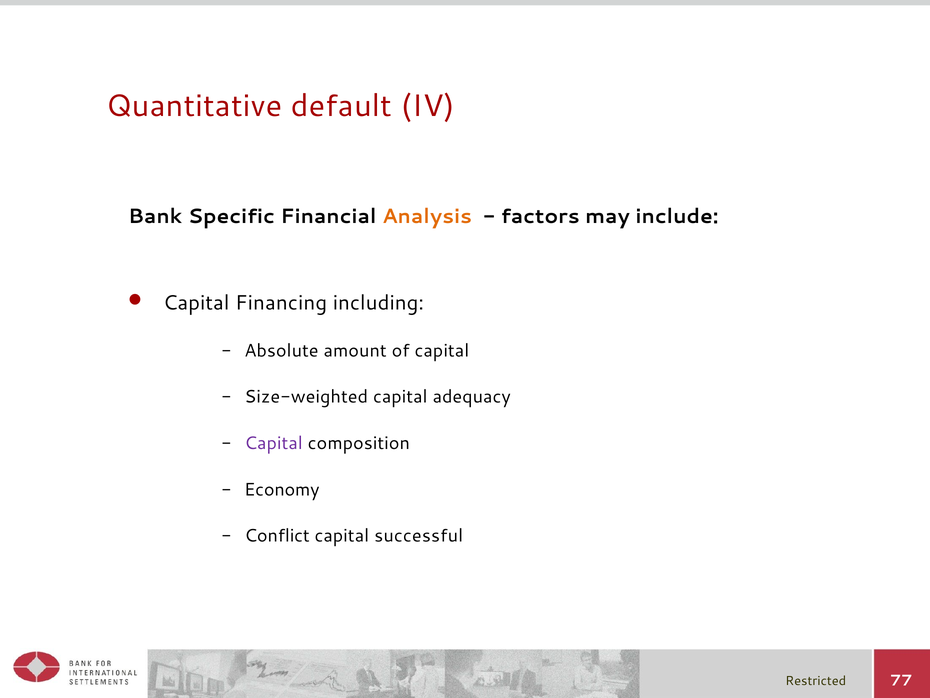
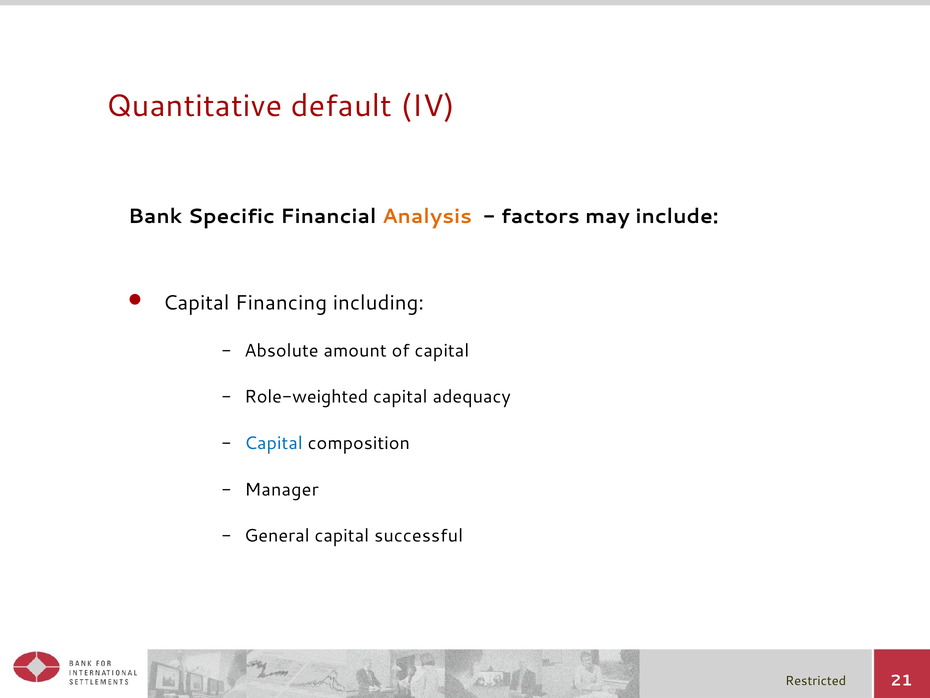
Size-weighted: Size-weighted -> Role-weighted
Capital at (274, 443) colour: purple -> blue
Economy: Economy -> Manager
Conflict: Conflict -> General
77: 77 -> 21
